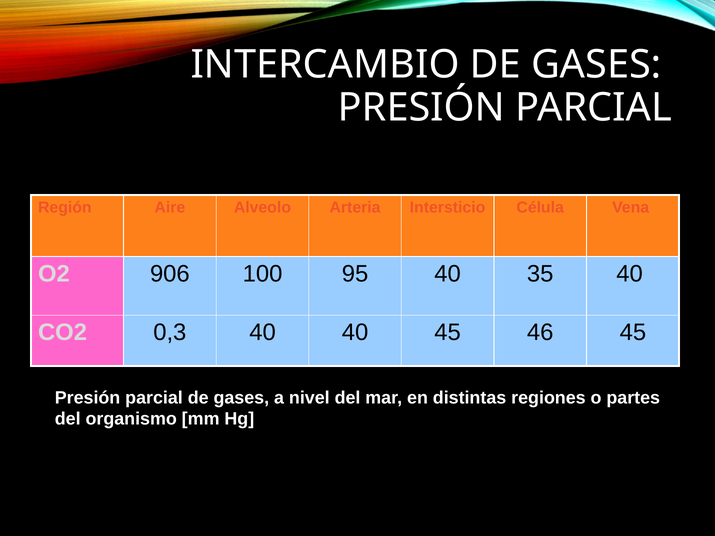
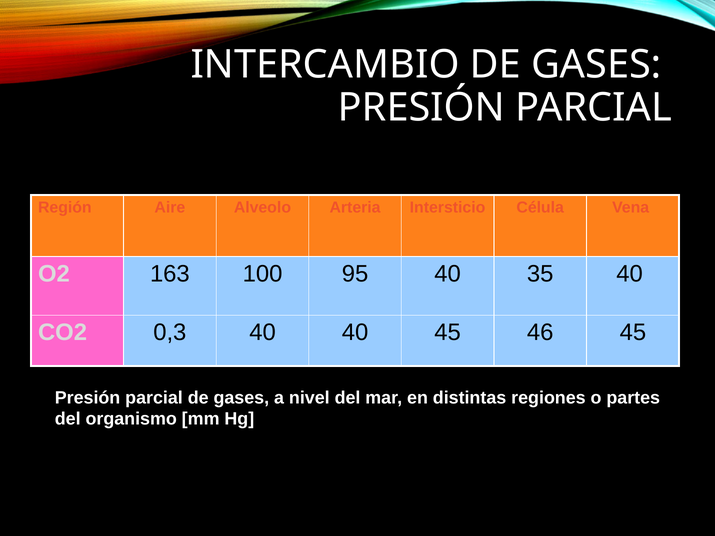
906: 906 -> 163
